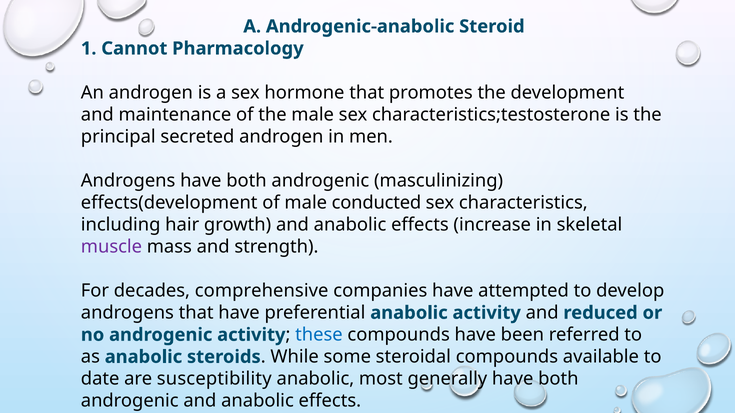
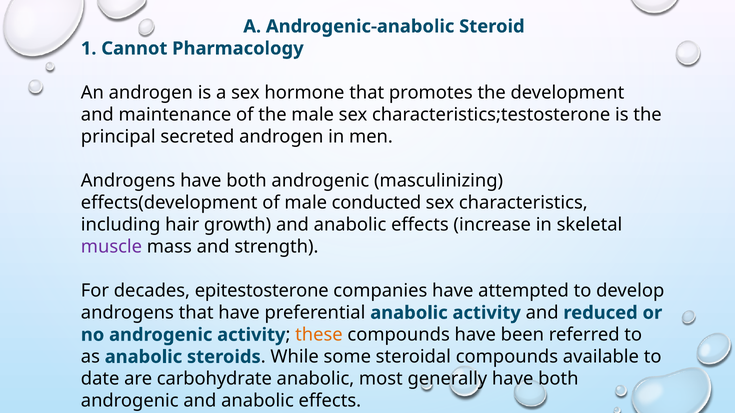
comprehensive: comprehensive -> epitestosterone
these colour: blue -> orange
susceptibility: susceptibility -> carbohydrate
